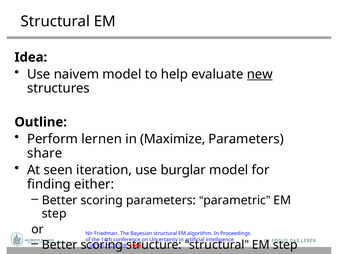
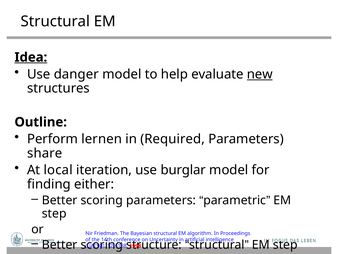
Idea underline: none -> present
naivem: naivem -> danger
Maximize: Maximize -> Required
seen: seen -> local
